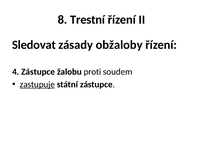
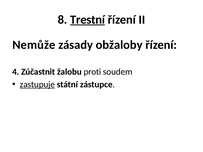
Trestní underline: none -> present
Sledovat: Sledovat -> Nemůže
4 Zástupce: Zástupce -> Zúčastnit
